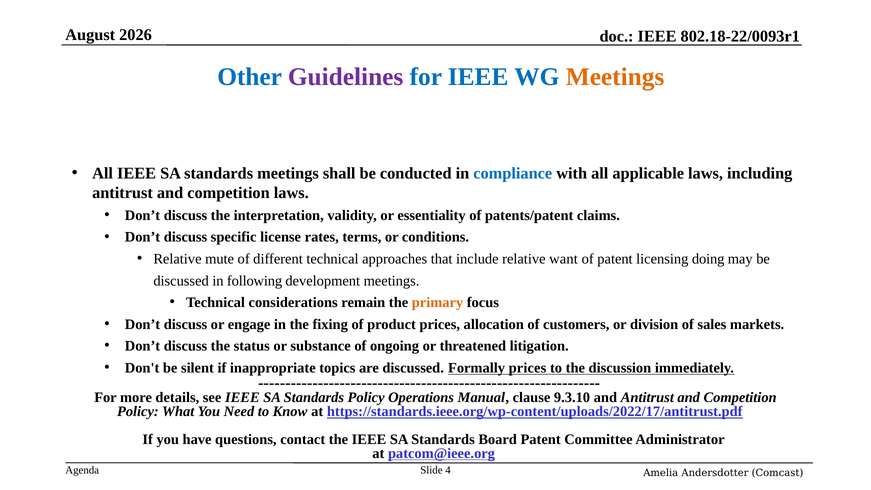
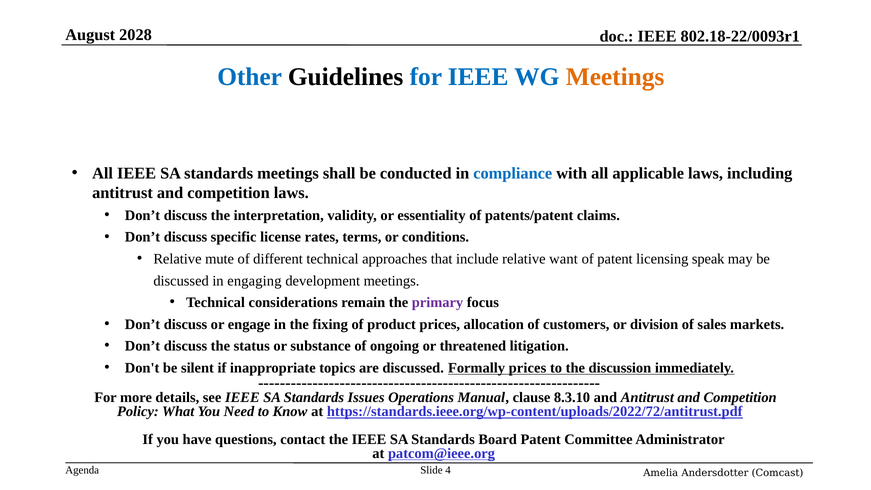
2026: 2026 -> 2028
Guidelines colour: purple -> black
doing: doing -> speak
following: following -> engaging
primary colour: orange -> purple
Standards Policy: Policy -> Issues
9.3.10: 9.3.10 -> 8.3.10
https://standards.ieee.org/wp-content/uploads/2022/17/antitrust.pdf: https://standards.ieee.org/wp-content/uploads/2022/17/antitrust.pdf -> https://standards.ieee.org/wp-content/uploads/2022/72/antitrust.pdf
